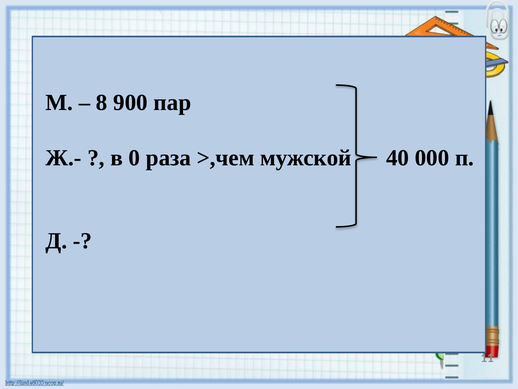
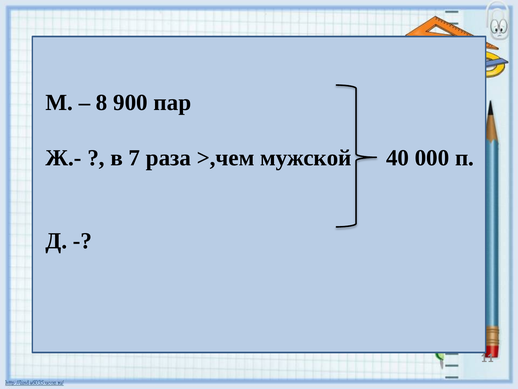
0: 0 -> 7
